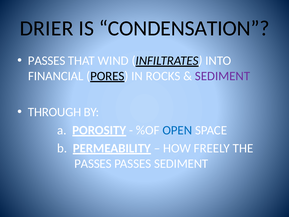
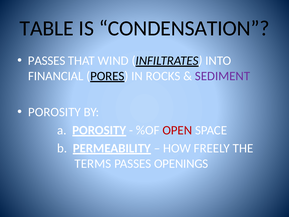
DRIER: DRIER -> TABLE
THROUGH at (55, 112): THROUGH -> POROSITY
OPEN colour: blue -> red
PASSES at (93, 163): PASSES -> TERMS
PASSES SEDIMENT: SEDIMENT -> OPENINGS
